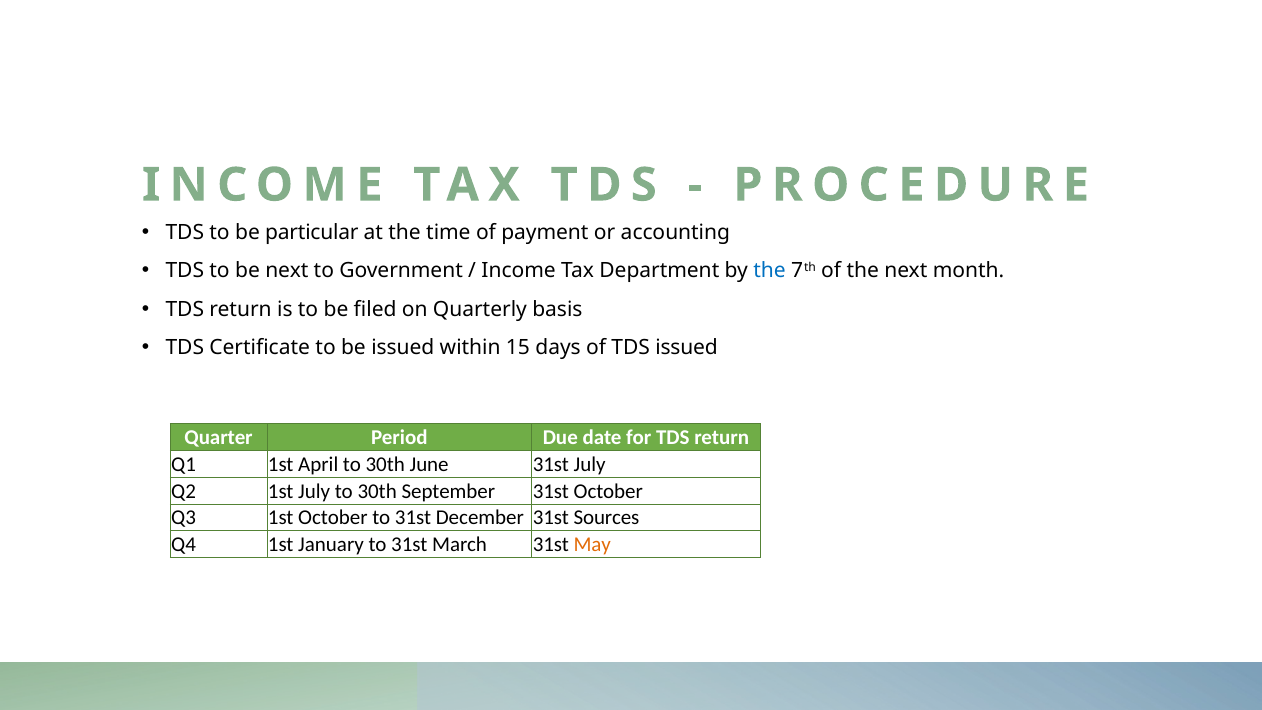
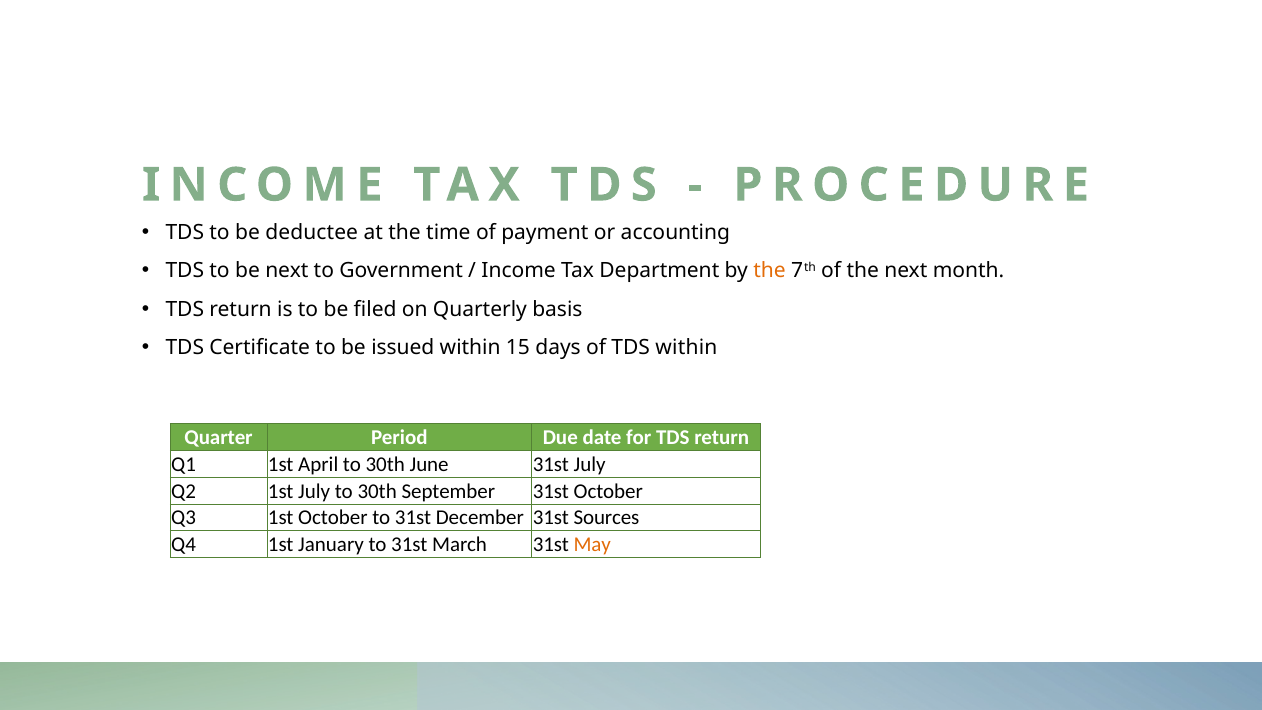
particular: particular -> deductee
the at (770, 271) colour: blue -> orange
TDS issued: issued -> within
